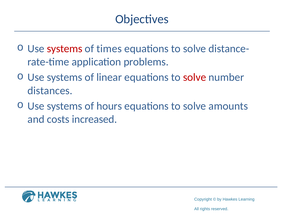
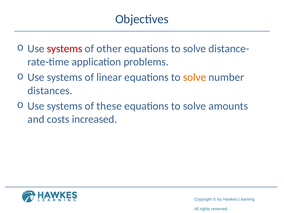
times: times -> other
solve at (195, 77) colour: red -> orange
hours: hours -> these
